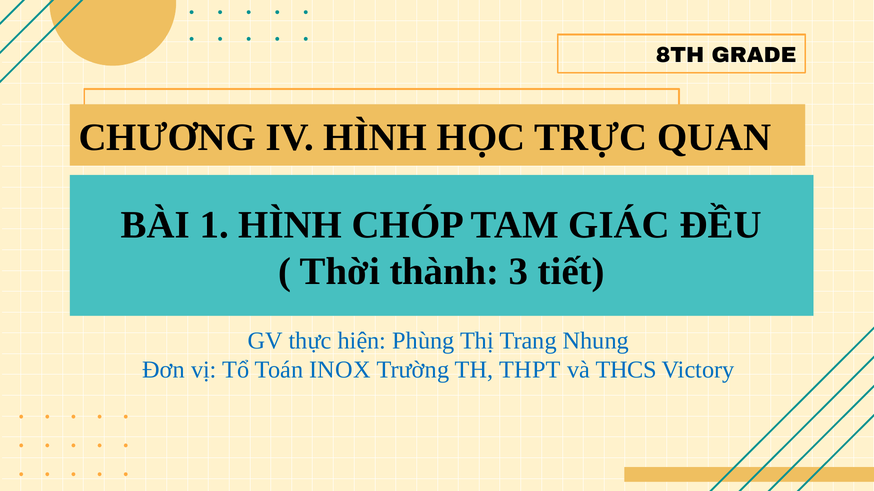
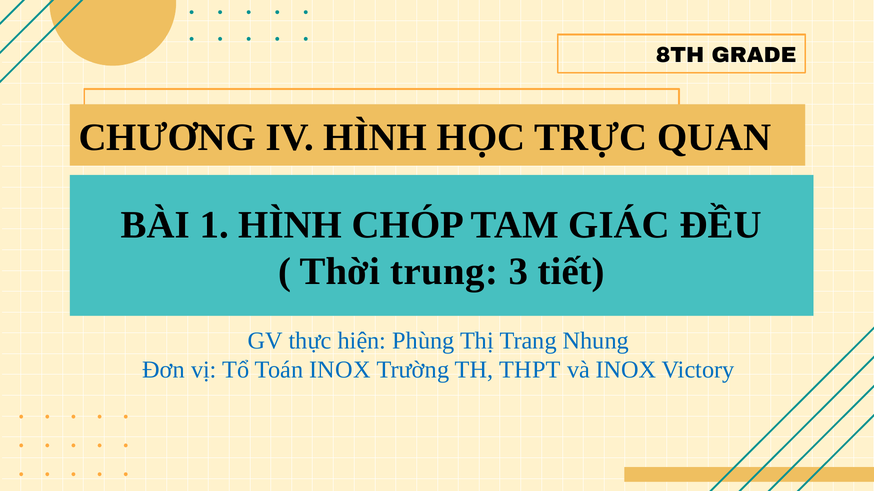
thành: thành -> trung
và THCS: THCS -> INOX
